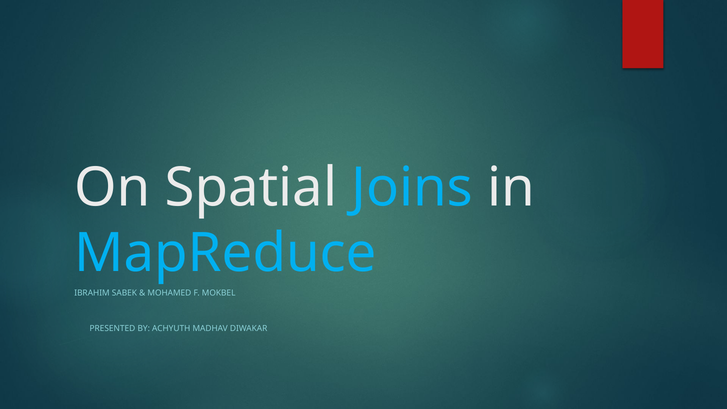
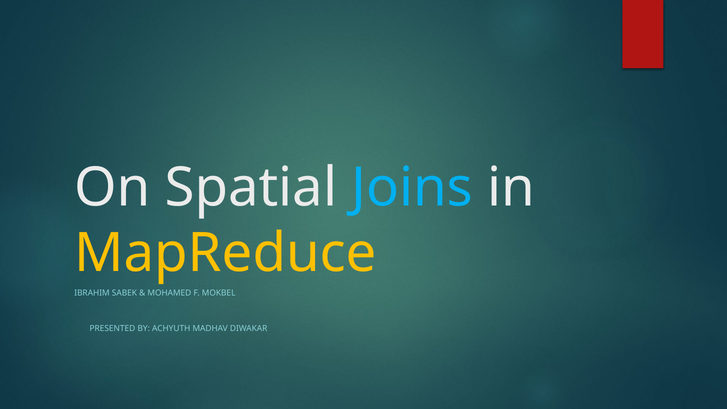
MapReduce colour: light blue -> yellow
